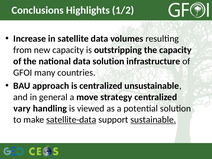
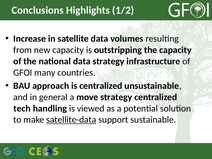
data solution: solution -> strategy
vary: vary -> tech
sustainable underline: present -> none
